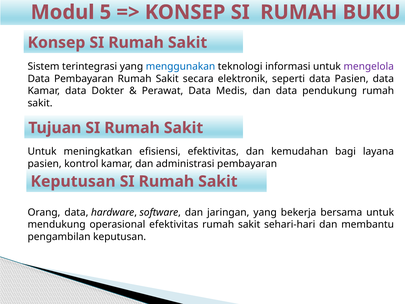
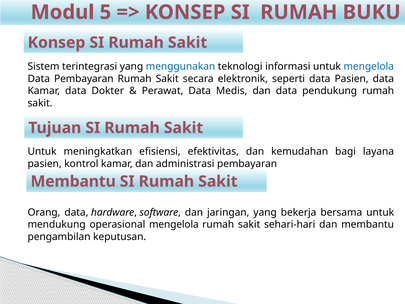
mengelola at (369, 66) colour: purple -> blue
Keputusan at (73, 181): Keputusan -> Membantu
operasional efektivitas: efektivitas -> mengelola
